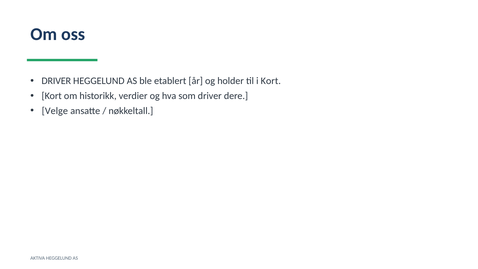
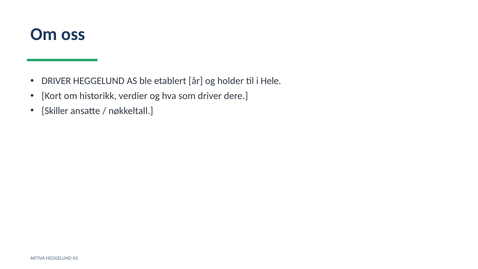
i Kort: Kort -> Hele
Velge: Velge -> Skiller
